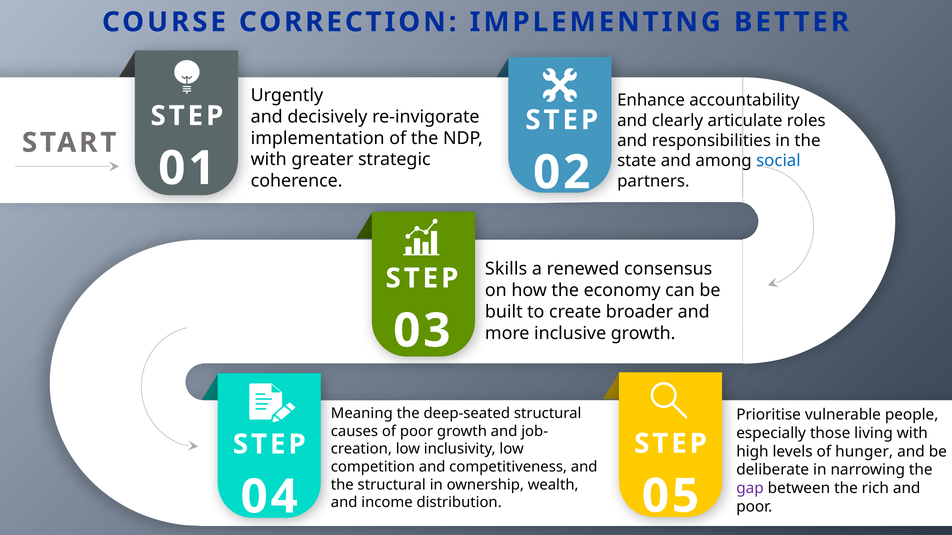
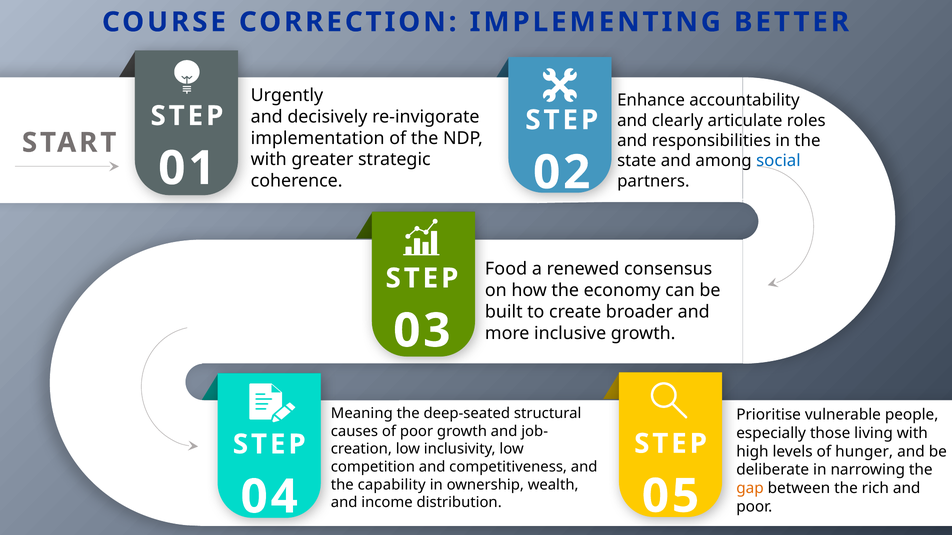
Skills: Skills -> Food
the structural: structural -> capability
gap colour: purple -> orange
